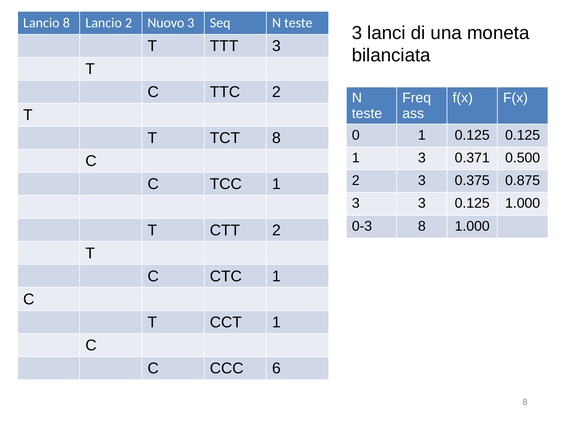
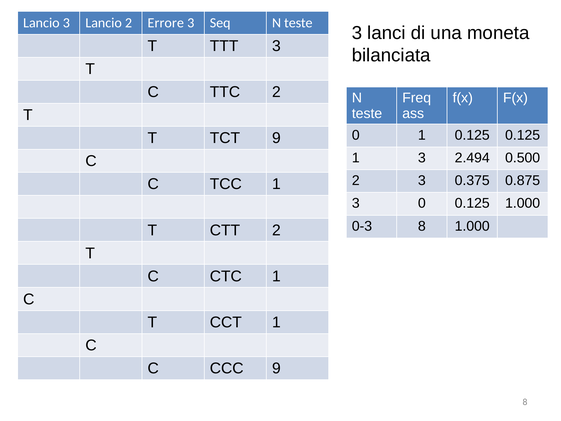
Lancio 8: 8 -> 3
Nuovo: Nuovo -> Errore
TCT 8: 8 -> 9
0.371: 0.371 -> 2.494
3 3: 3 -> 0
CCC 6: 6 -> 9
